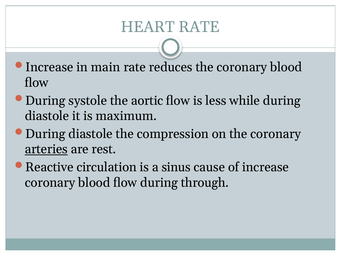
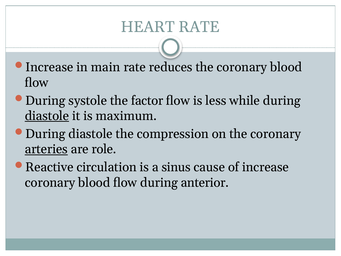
aortic: aortic -> factor
diastole at (47, 116) underline: none -> present
rest: rest -> role
through: through -> anterior
